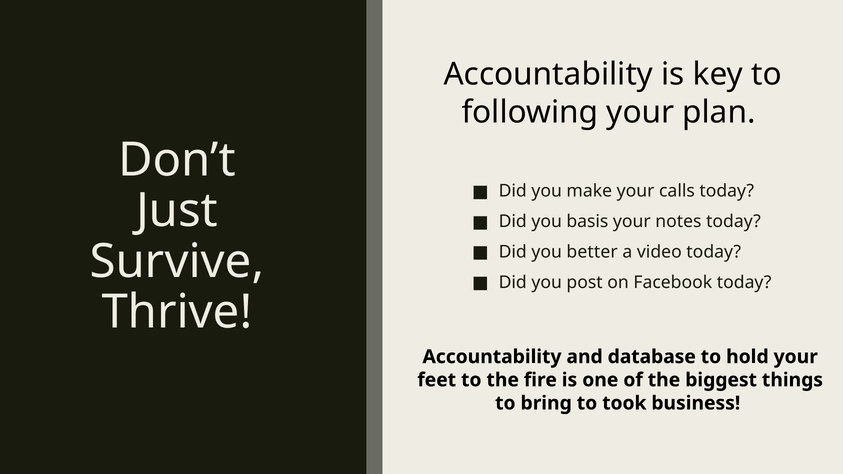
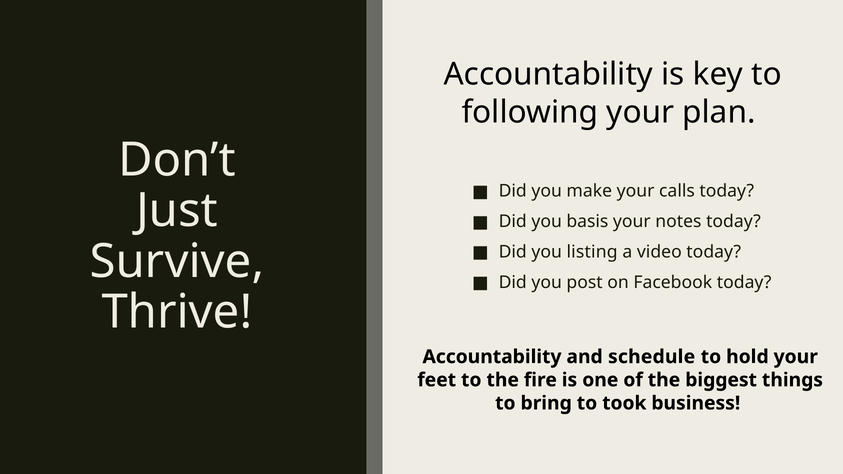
better: better -> listing
database: database -> schedule
